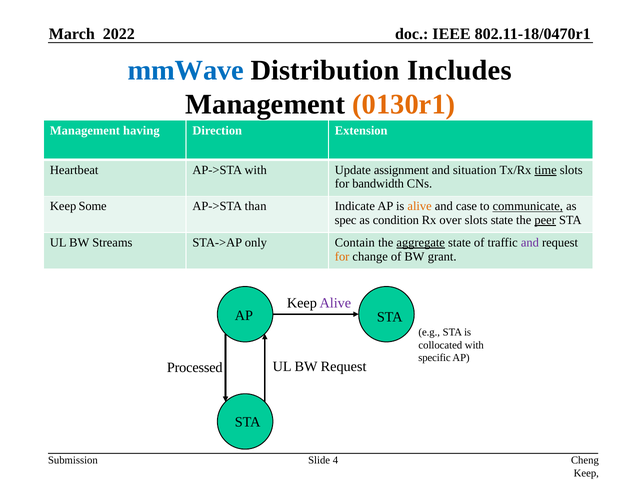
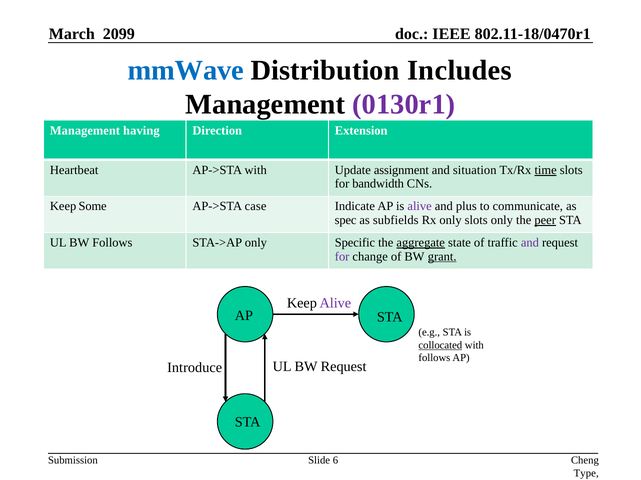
2022: 2022 -> 2099
0130r1 colour: orange -> purple
than: than -> case
alive at (420, 207) colour: orange -> purple
case: case -> plus
communicate underline: present -> none
condition: condition -> subfields
Rx over: over -> only
slots state: state -> only
BW Streams: Streams -> Follows
Contain: Contain -> Specific
for at (342, 257) colour: orange -> purple
grant underline: none -> present
collocated underline: none -> present
specific at (434, 358): specific -> follows
Processed: Processed -> Introduce
4: 4 -> 6
Keep at (586, 474): Keep -> Type
